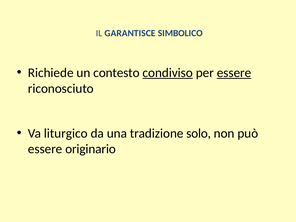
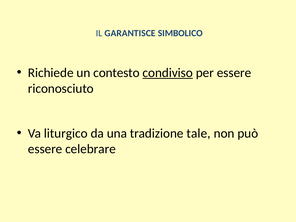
essere at (234, 73) underline: present -> none
solo: solo -> tale
originario: originario -> celebrare
